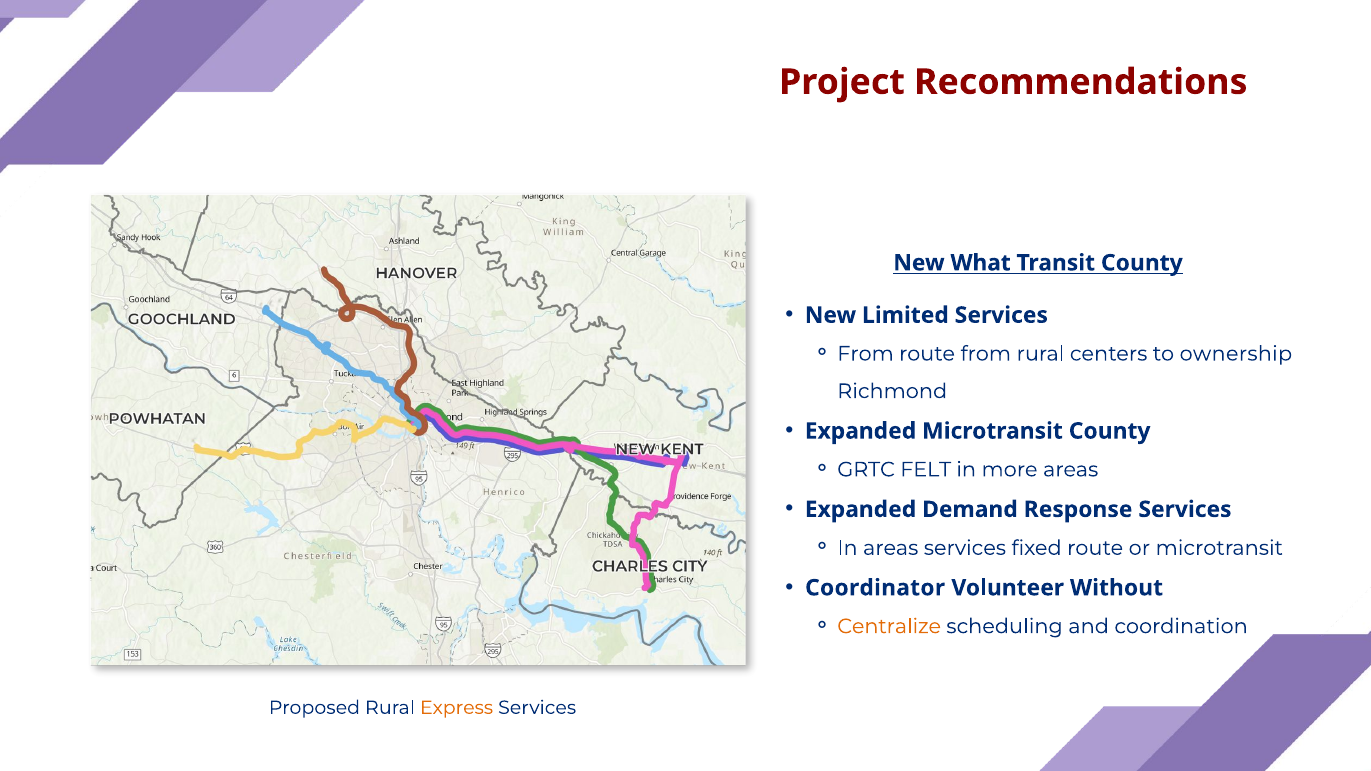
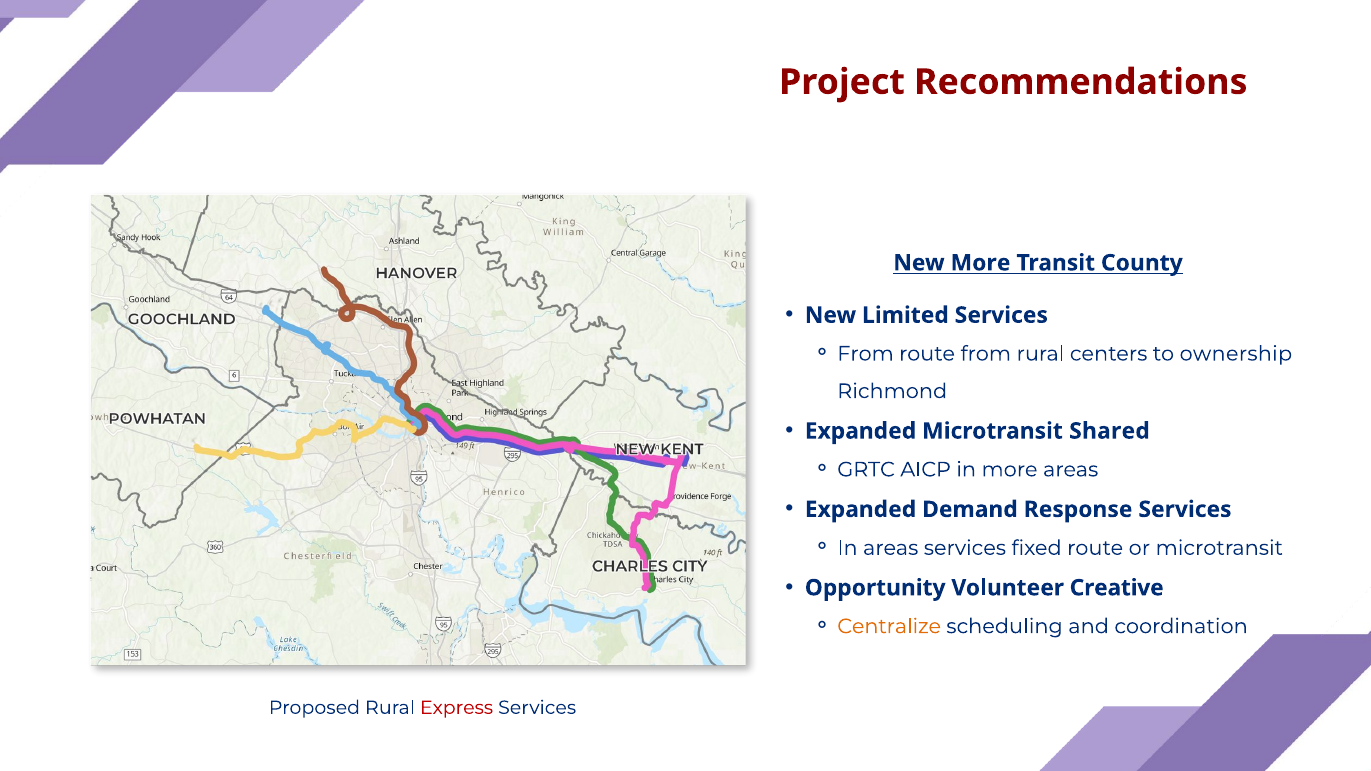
New What: What -> More
Microtransit County: County -> Shared
FELT: FELT -> AICP
Coordinator: Coordinator -> Opportunity
Without: Without -> Creative
Express colour: orange -> red
